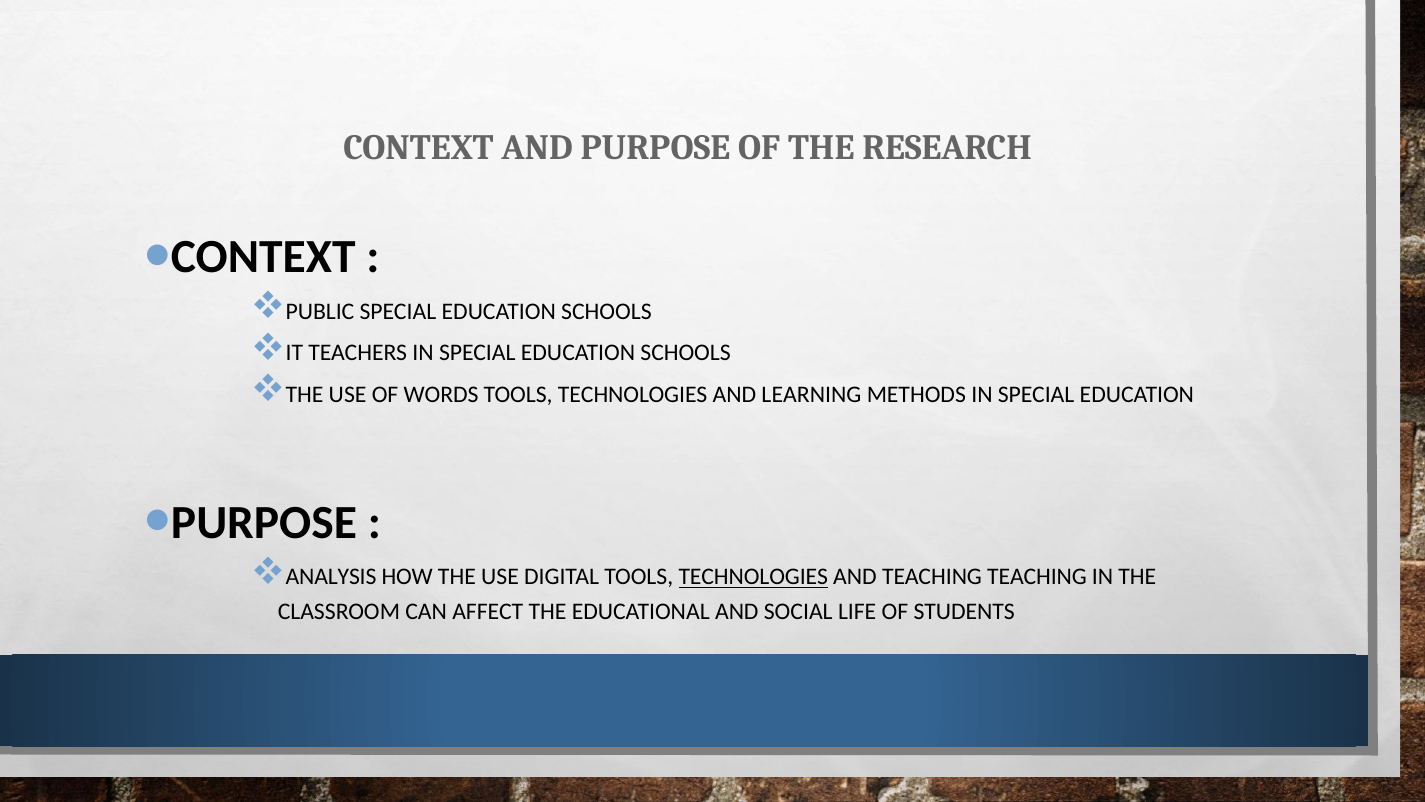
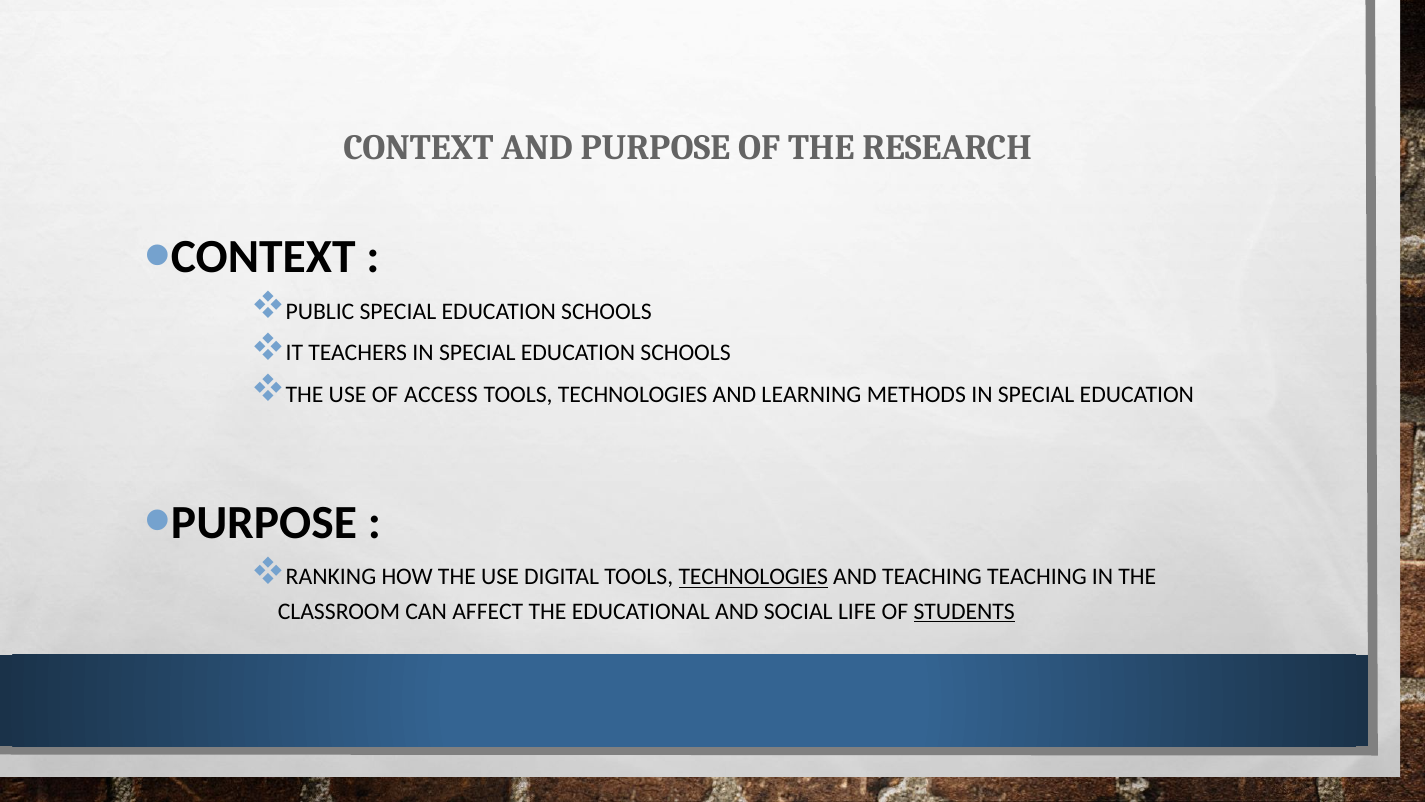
WORDS: WORDS -> ACCESS
ANALYSIS: ANALYSIS -> RANKING
STUDENTS underline: none -> present
